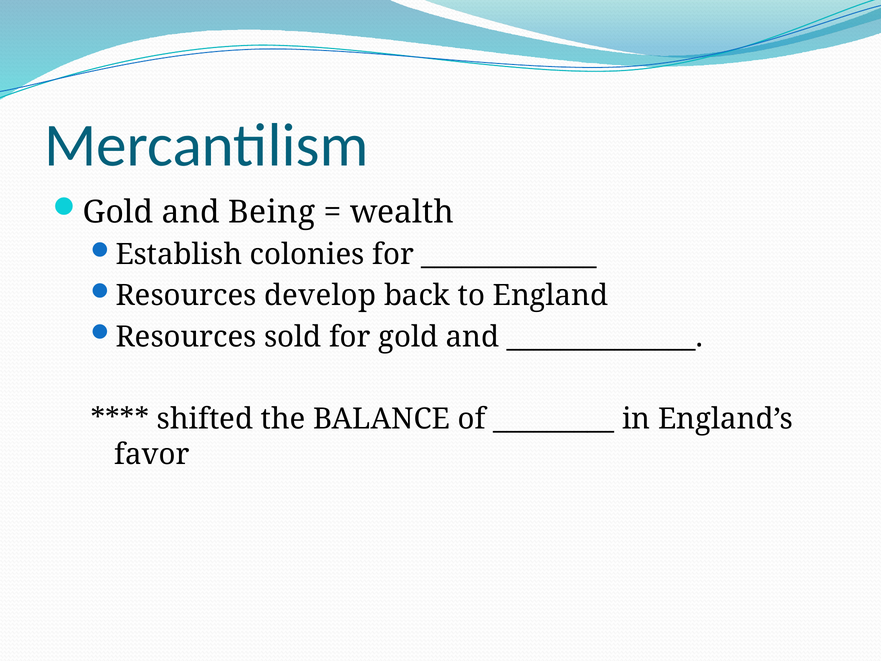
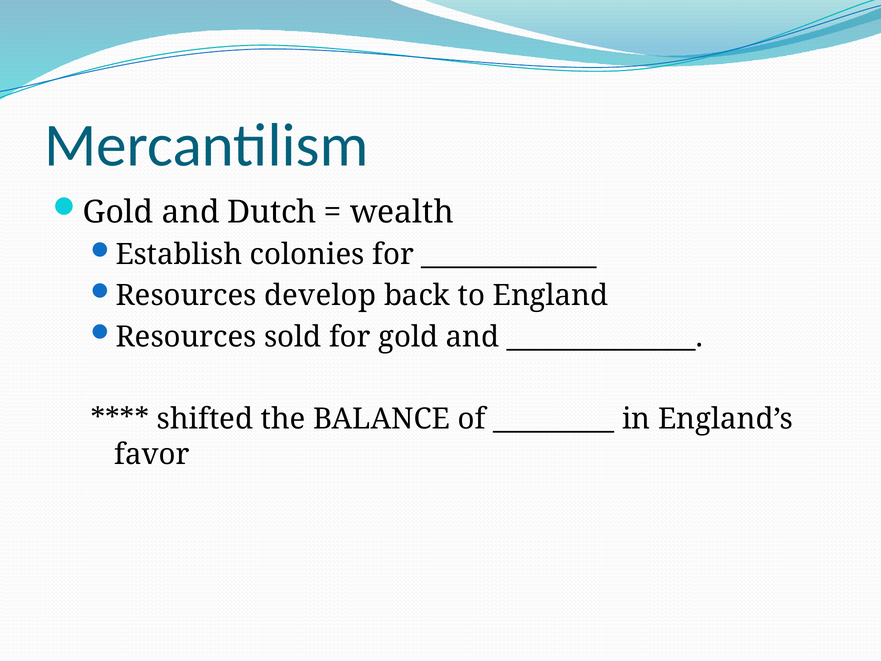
Being: Being -> Dutch
